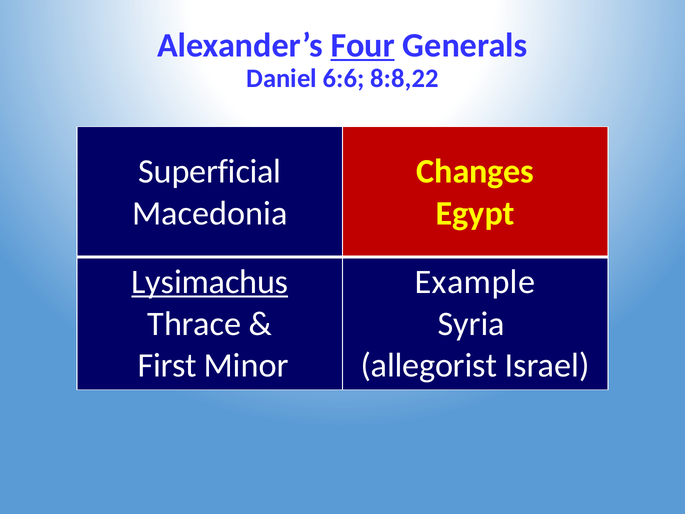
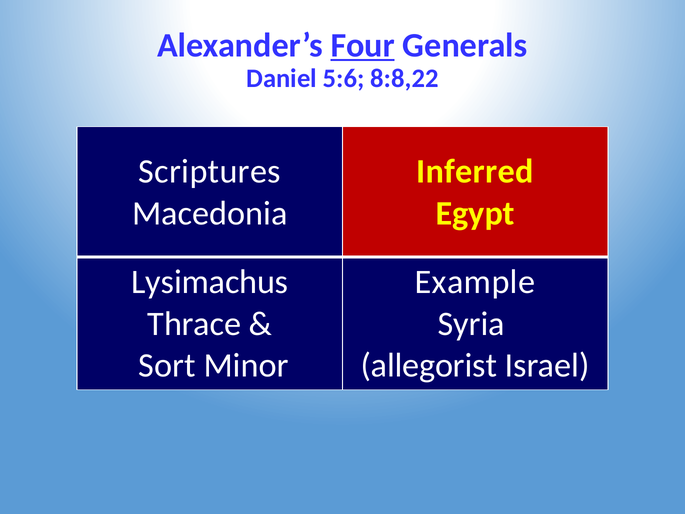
6:6: 6:6 -> 5:6
Superficial: Superficial -> Scriptures
Changes: Changes -> Inferred
Lysimachus underline: present -> none
First: First -> Sort
